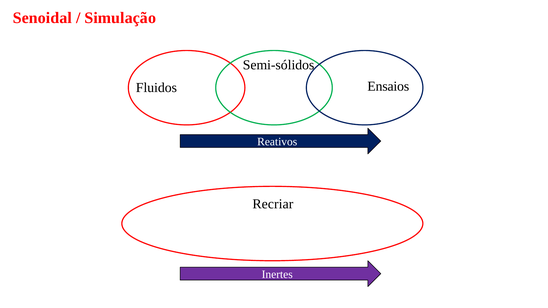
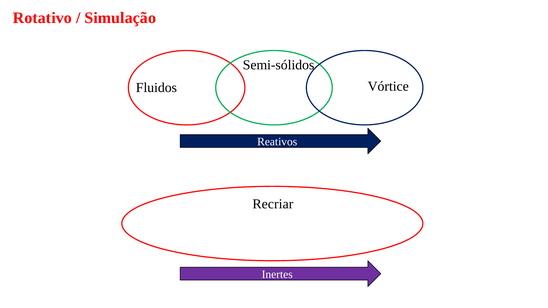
Senoidal: Senoidal -> Rotativo
Ensaios: Ensaios -> Vórtice
